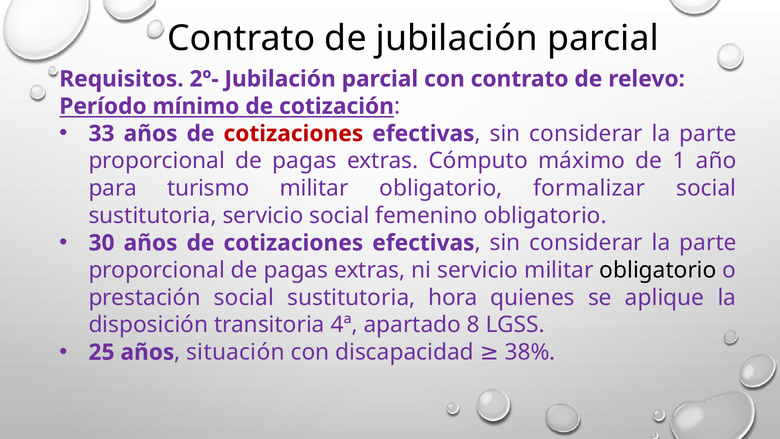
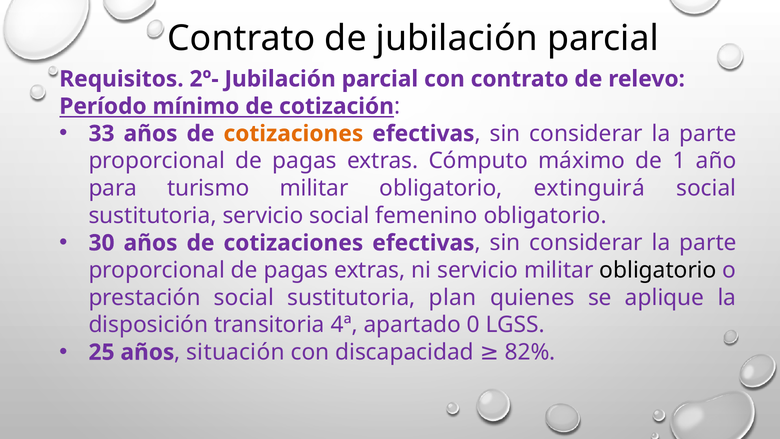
cotizaciones at (293, 134) colour: red -> orange
formalizar: formalizar -> extinguirá
hora: hora -> plan
8: 8 -> 0
38%: 38% -> 82%
